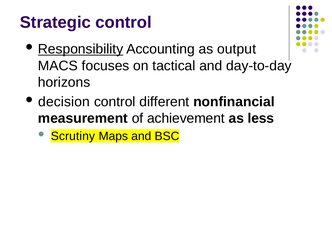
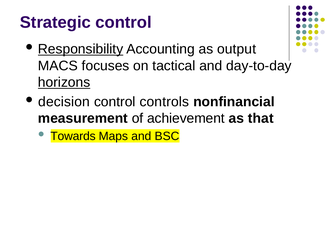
horizons underline: none -> present
different: different -> controls
less: less -> that
Scrutiny: Scrutiny -> Towards
